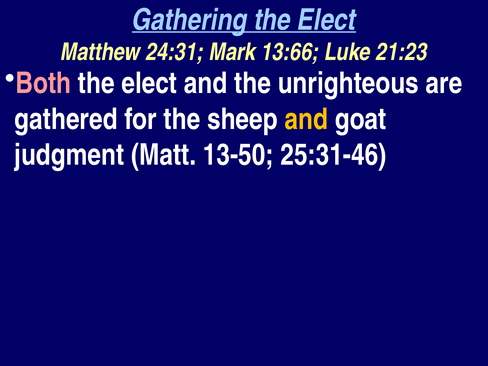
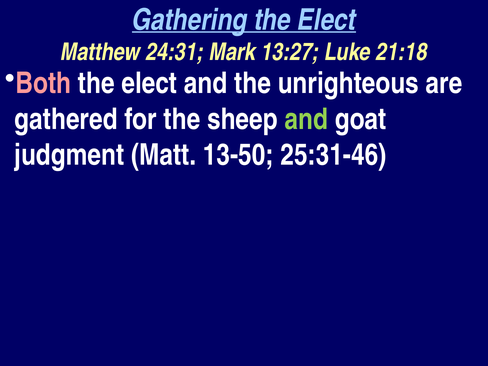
13:66: 13:66 -> 13:27
21:23: 21:23 -> 21:18
and at (306, 119) colour: yellow -> light green
